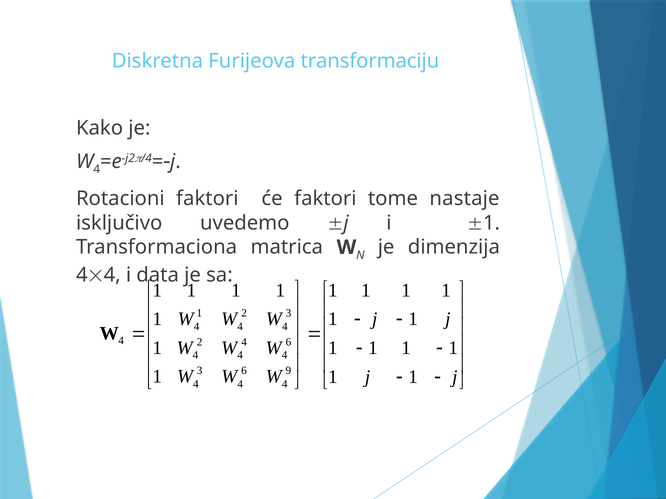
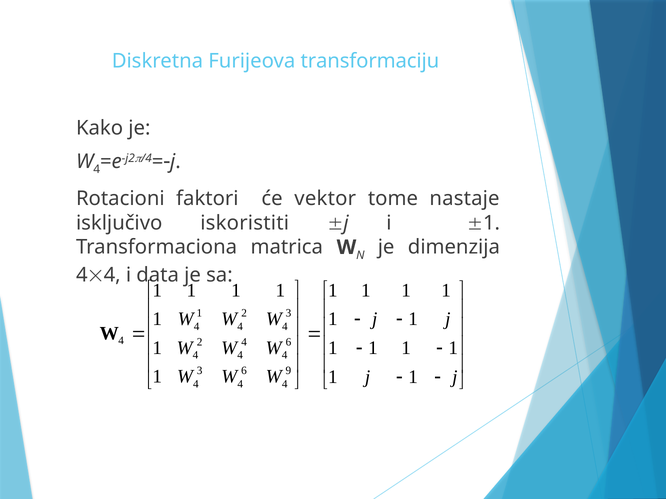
će faktori: faktori -> vektor
uvedemo: uvedemo -> iskoristiti
